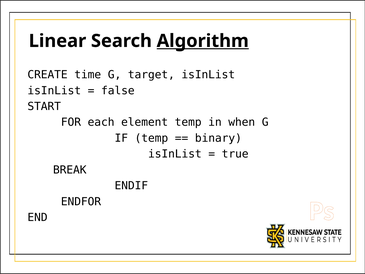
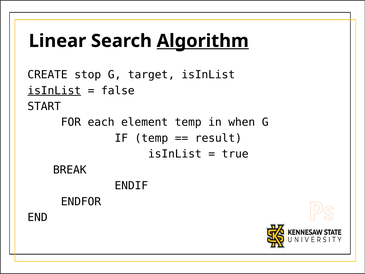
time: time -> stop
isInList at (54, 90) underline: none -> present
binary: binary -> result
